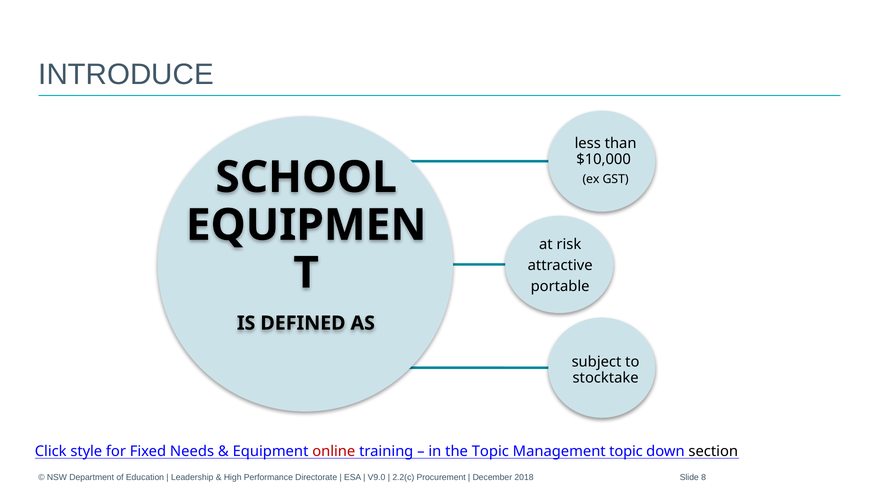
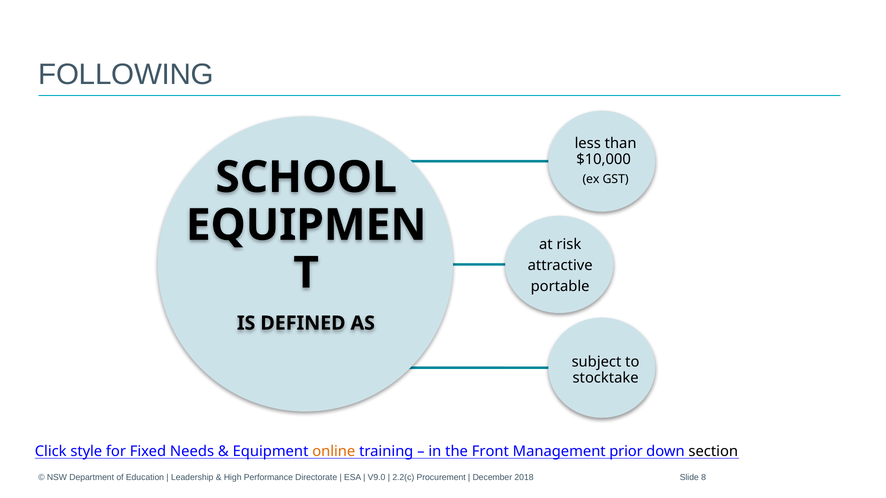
INTRODUCE: INTRODUCE -> FOLLOWING
online colour: red -> orange
the Topic: Topic -> Front
Management topic: topic -> prior
